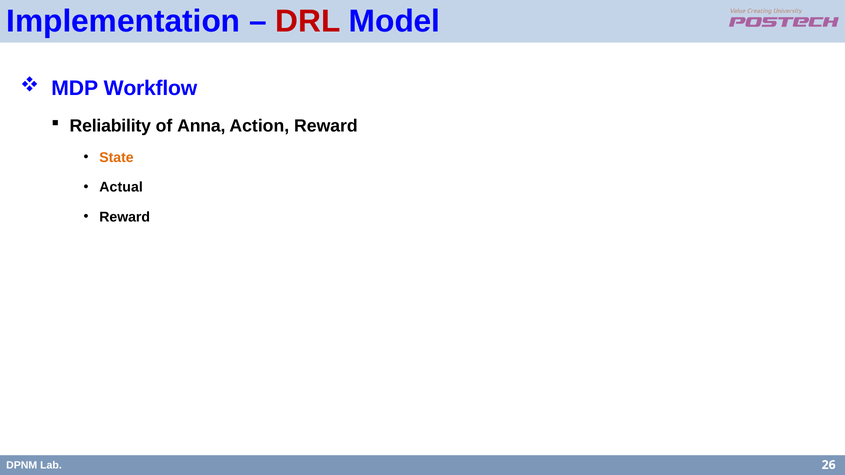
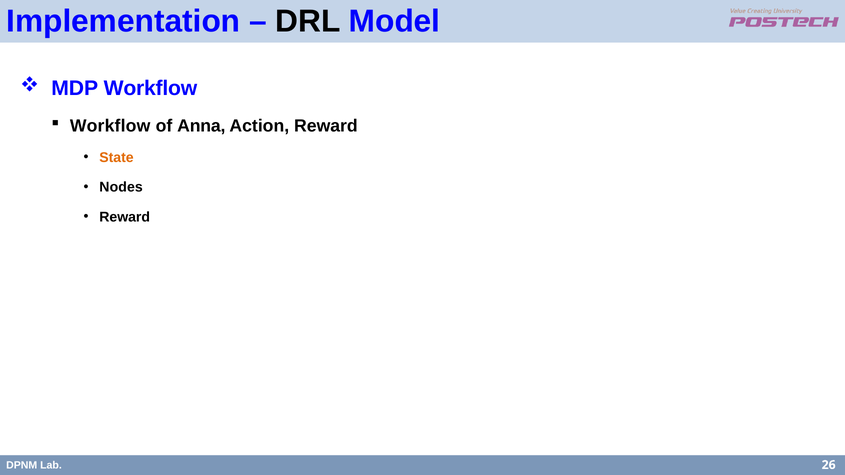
DRL colour: red -> black
Reliability at (110, 126): Reliability -> Workflow
Actual: Actual -> Nodes
